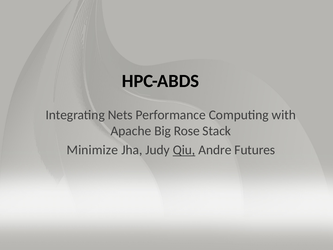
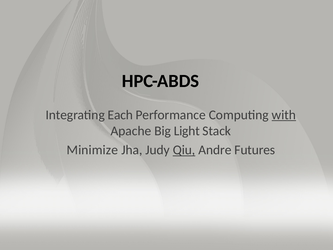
Nets: Nets -> Each
with underline: none -> present
Rose: Rose -> Light
